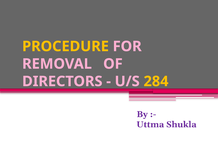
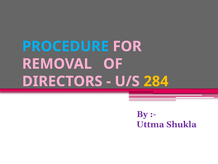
PROCEDURE colour: yellow -> light blue
